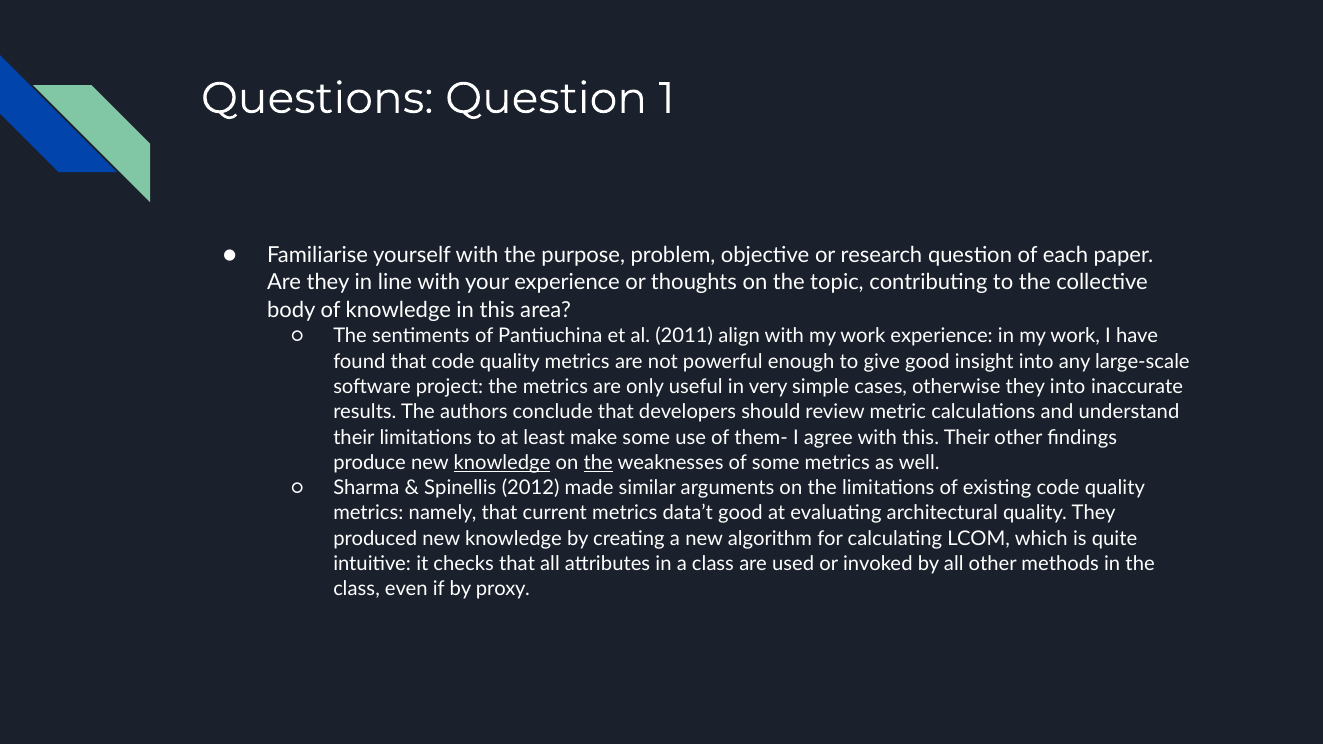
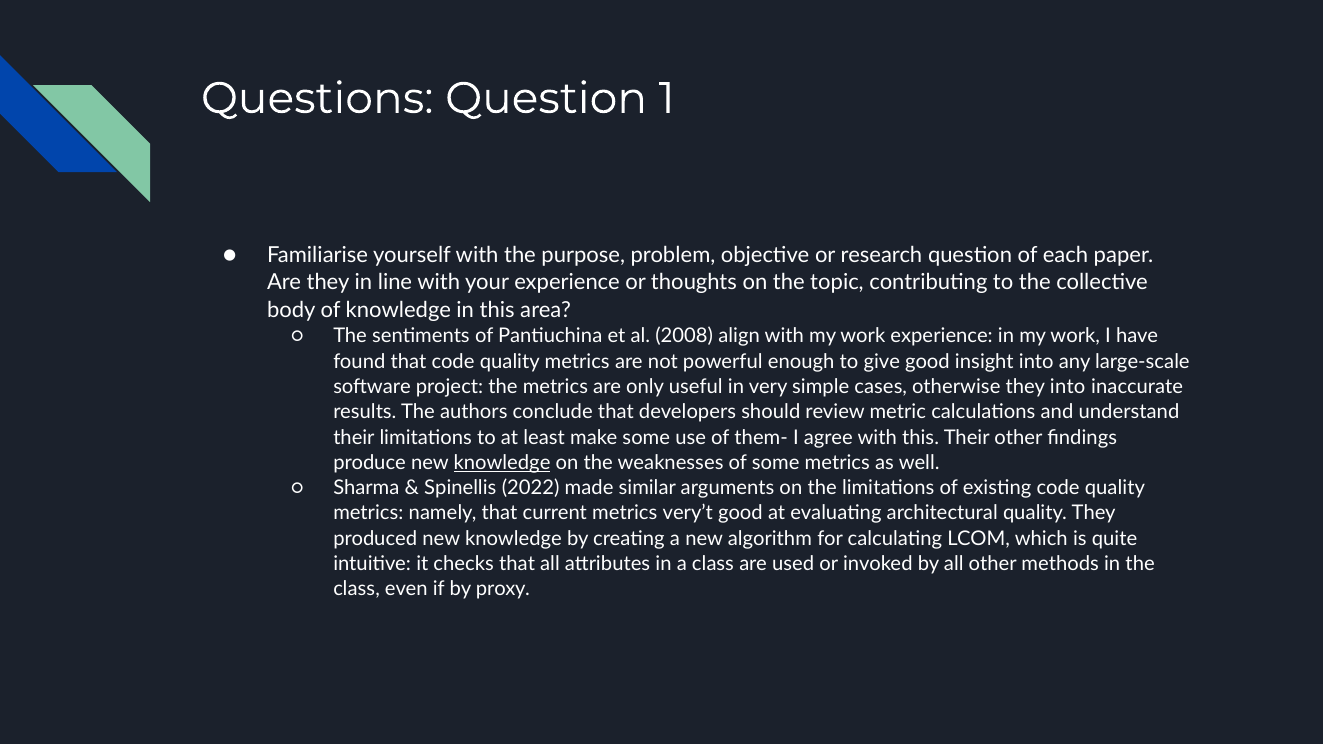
2011: 2011 -> 2008
the at (598, 463) underline: present -> none
2012: 2012 -> 2022
data’t: data’t -> very’t
